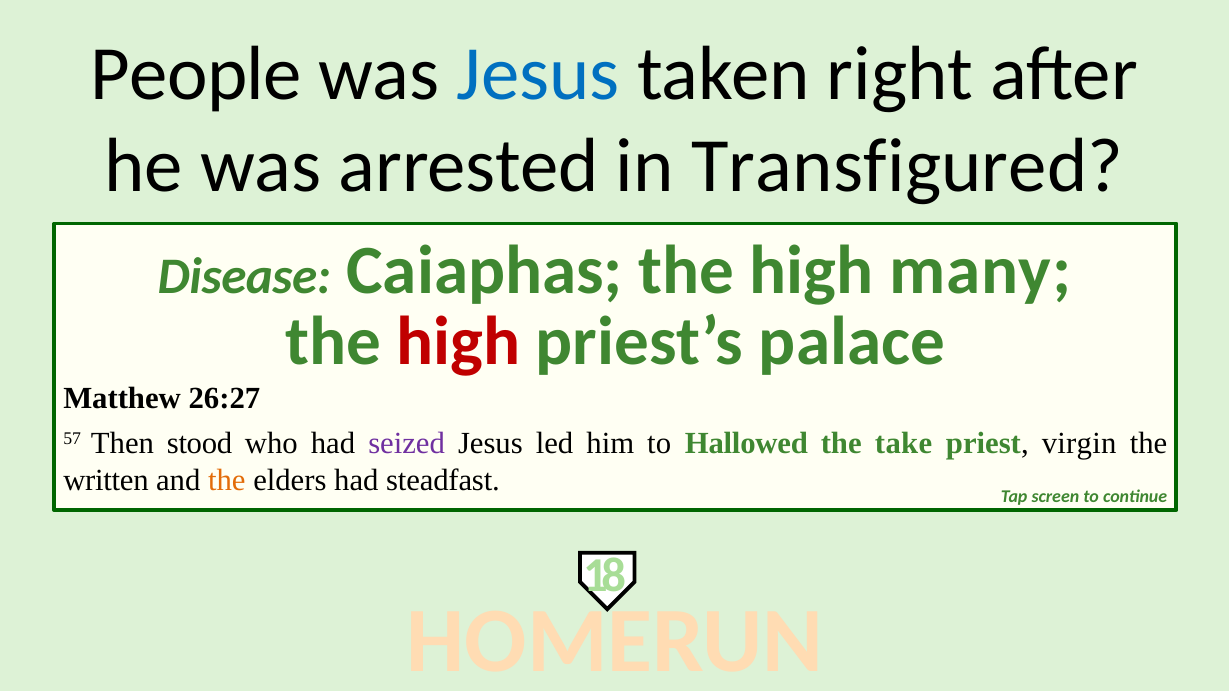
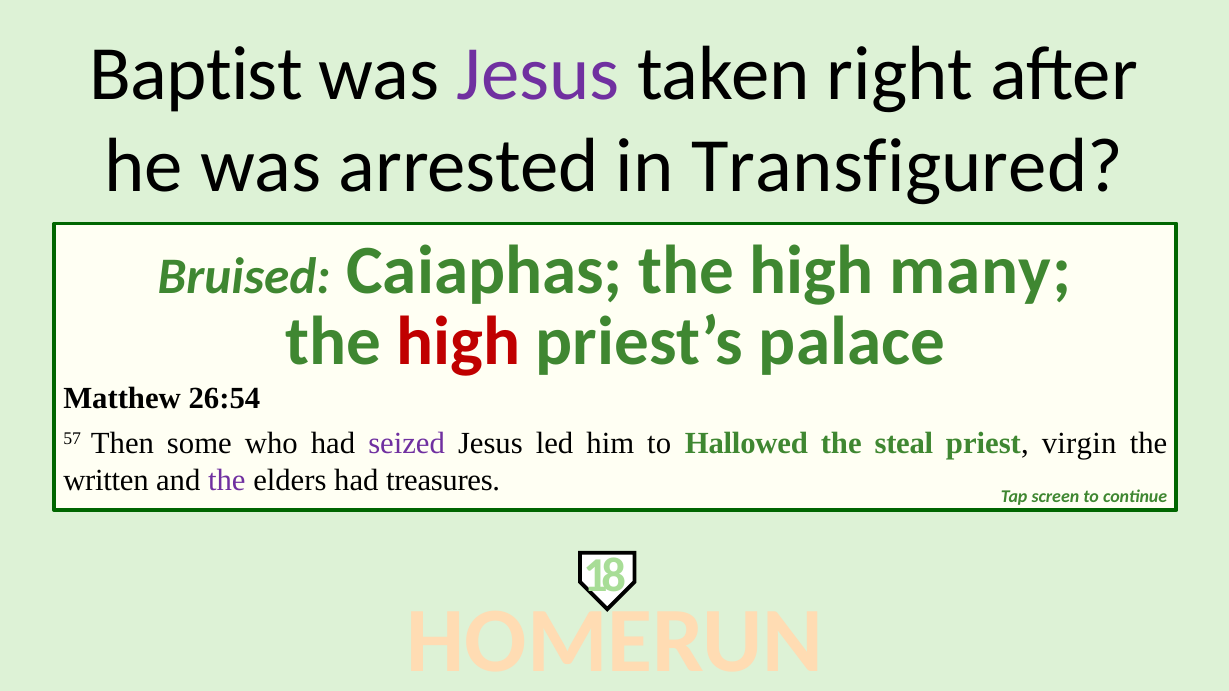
People: People -> Baptist
Jesus at (538, 74) colour: blue -> purple
Disease: Disease -> Bruised
26:27: 26:27 -> 26:54
stood: stood -> some
take: take -> steal
the at (227, 480) colour: orange -> purple
steadfast: steadfast -> treasures
